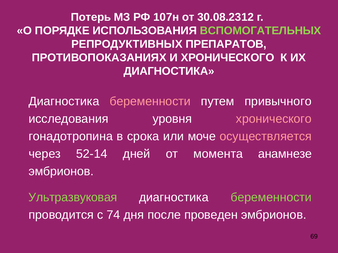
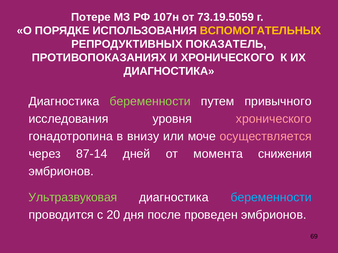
Потерь: Потерь -> Потере
30.08.2312: 30.08.2312 -> 73.19.5059
ВСПОМОГАТЕЛЬНЫХ colour: light green -> yellow
ПРЕПАРАТОВ: ПРЕПАРАТОВ -> ПОКАЗАТЕЛЬ
беременности at (150, 101) colour: pink -> light green
срока: срока -> внизу
52-14: 52-14 -> 87-14
анамнезе: анамнезе -> снижения
беременности at (271, 198) colour: light green -> light blue
74: 74 -> 20
